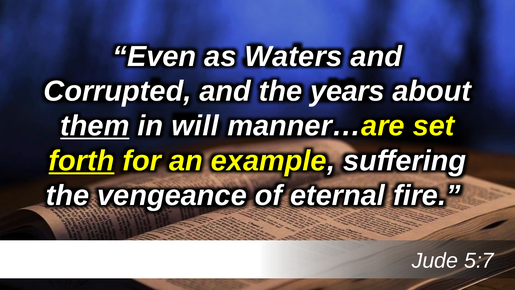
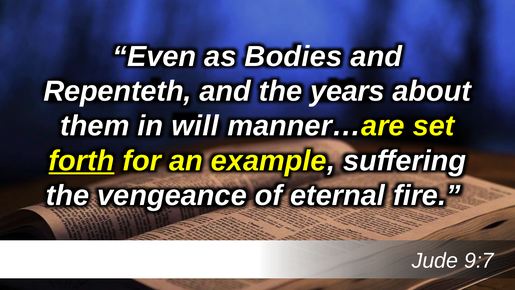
Waters: Waters -> Bodies
Corrupted: Corrupted -> Repenteth
them underline: present -> none
5:7: 5:7 -> 9:7
